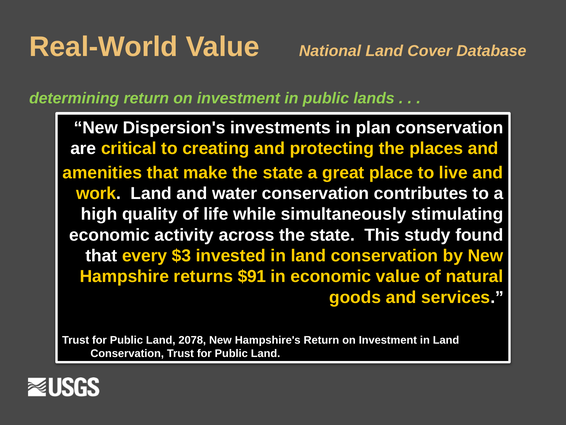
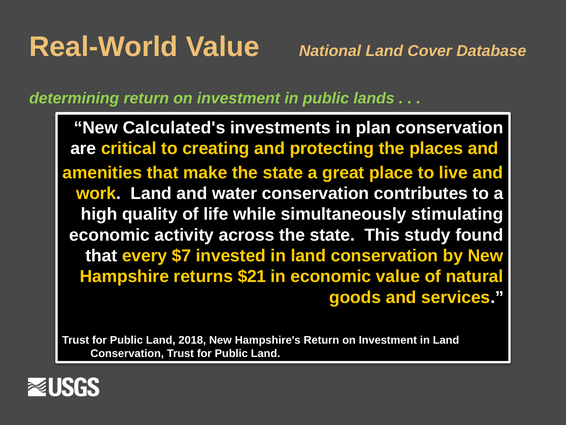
Dispersion's: Dispersion's -> Calculated's
$3: $3 -> $7
$91: $91 -> $21
2078: 2078 -> 2018
